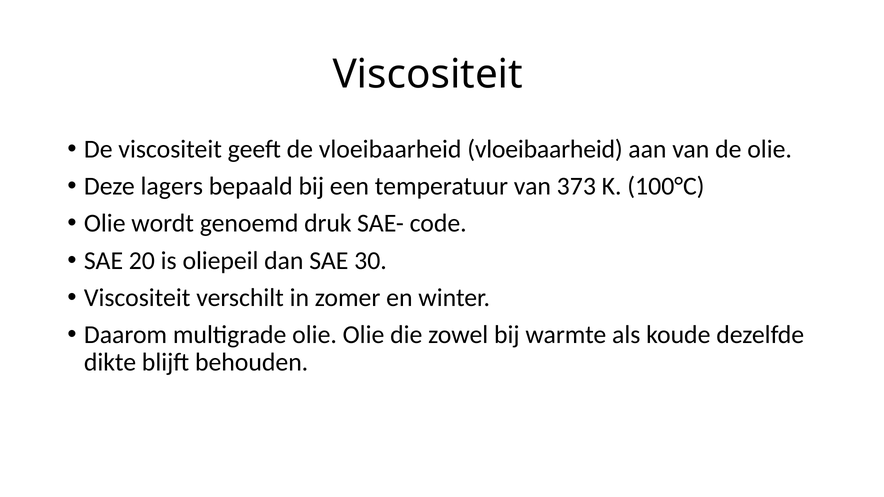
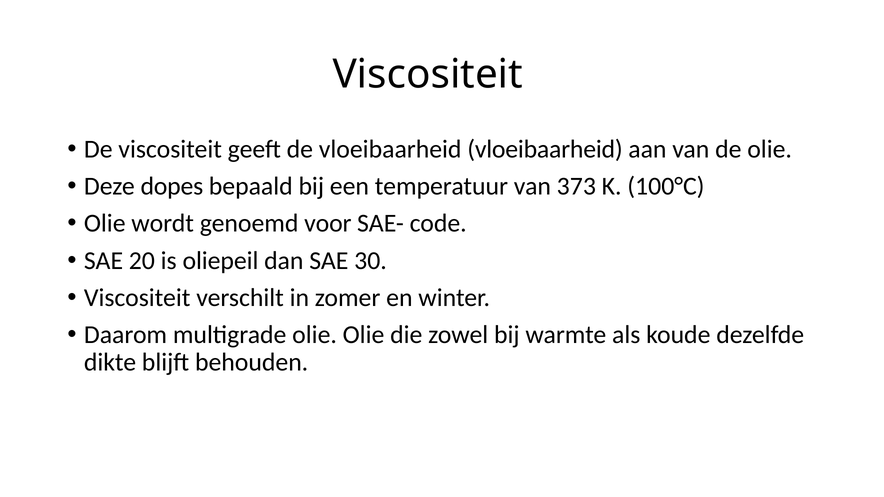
lagers: lagers -> dopes
druk: druk -> voor
